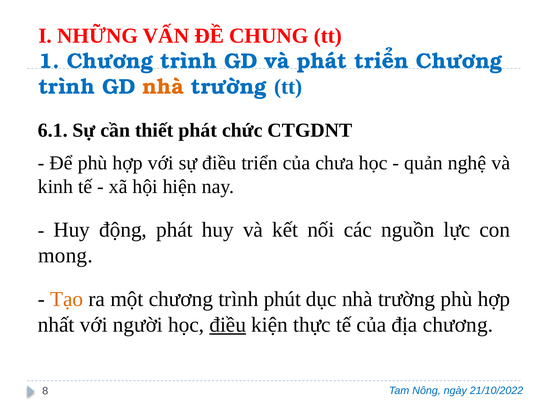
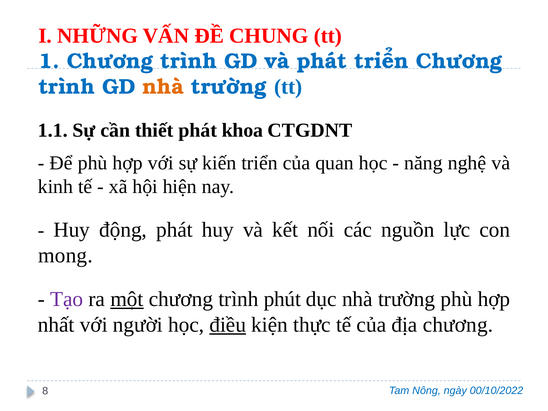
6.1: 6.1 -> 1.1
chức: chức -> khoa
sự điều: điều -> kiến
chưa: chưa -> quan
quản: quản -> năng
Tạo colour: orange -> purple
một underline: none -> present
21/10/2022: 21/10/2022 -> 00/10/2022
